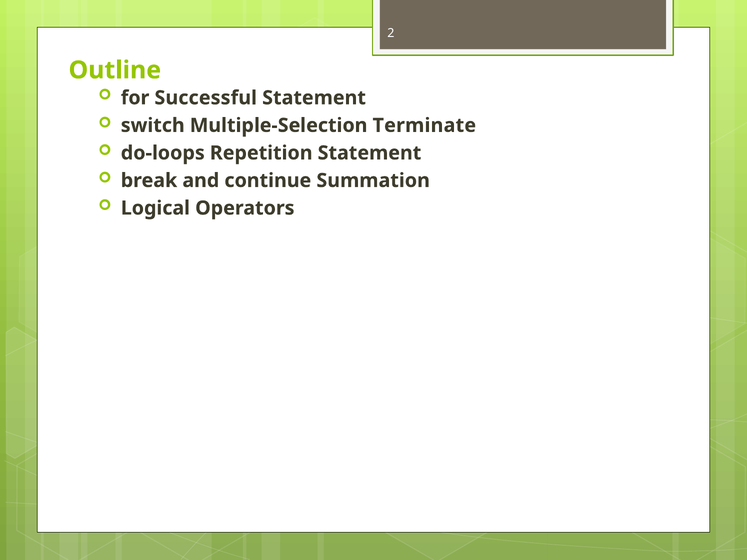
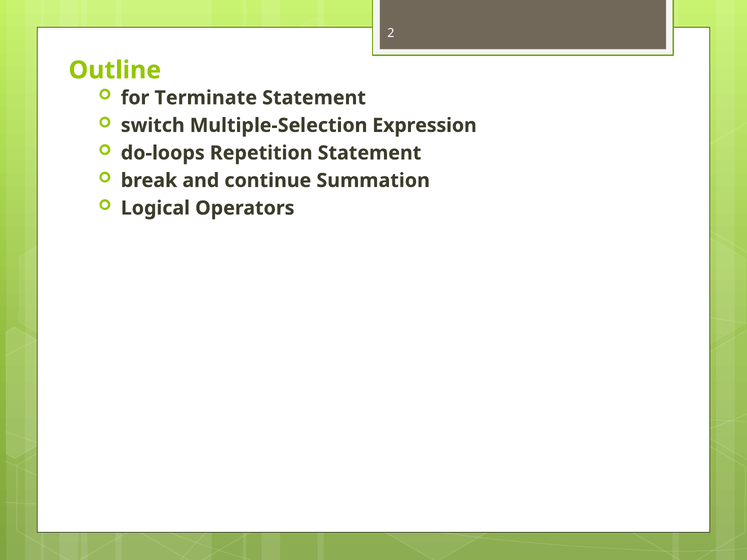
Successful: Successful -> Terminate
Terminate: Terminate -> Expression
